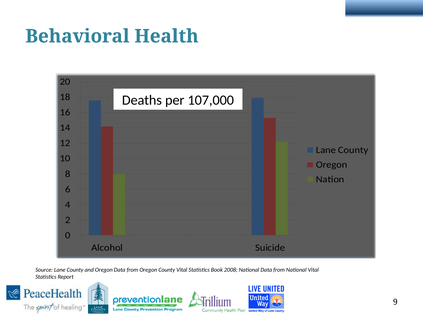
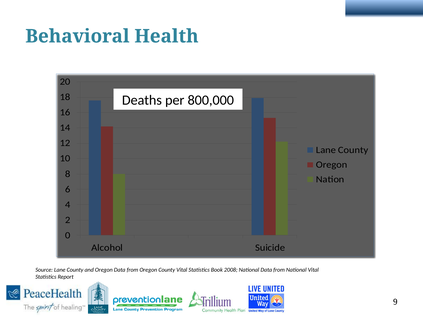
107,000: 107,000 -> 800,000
